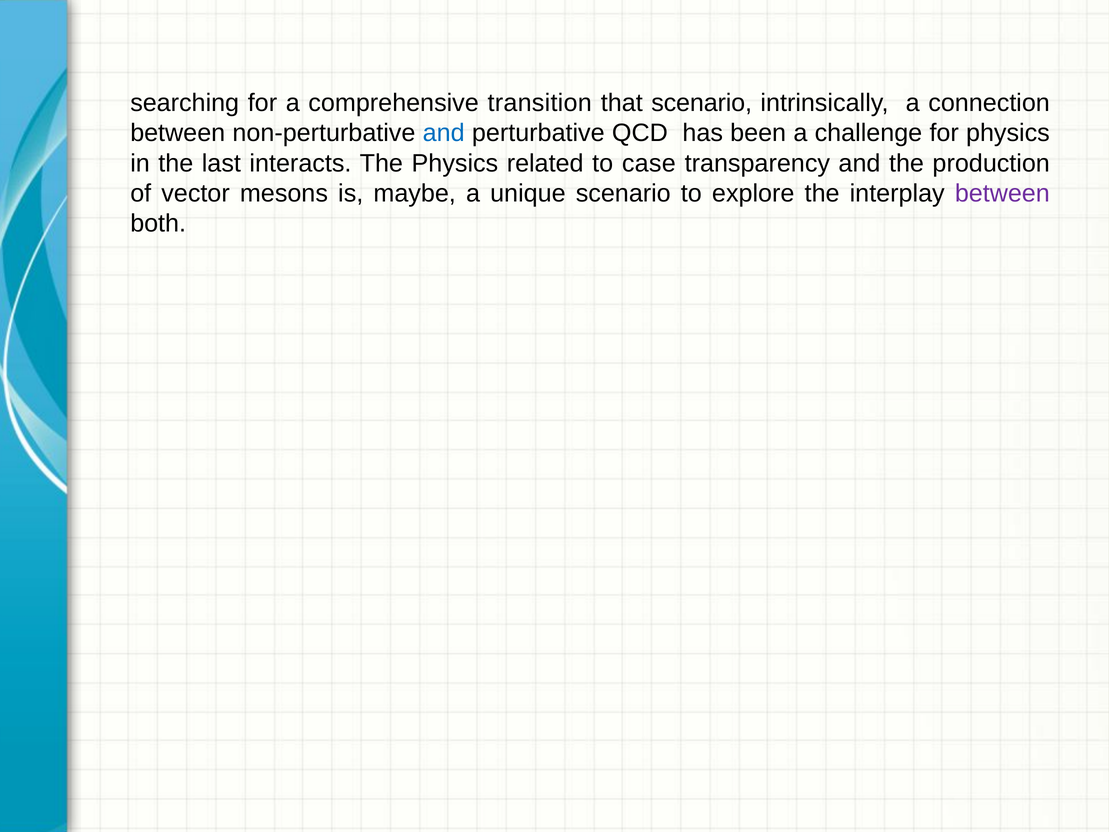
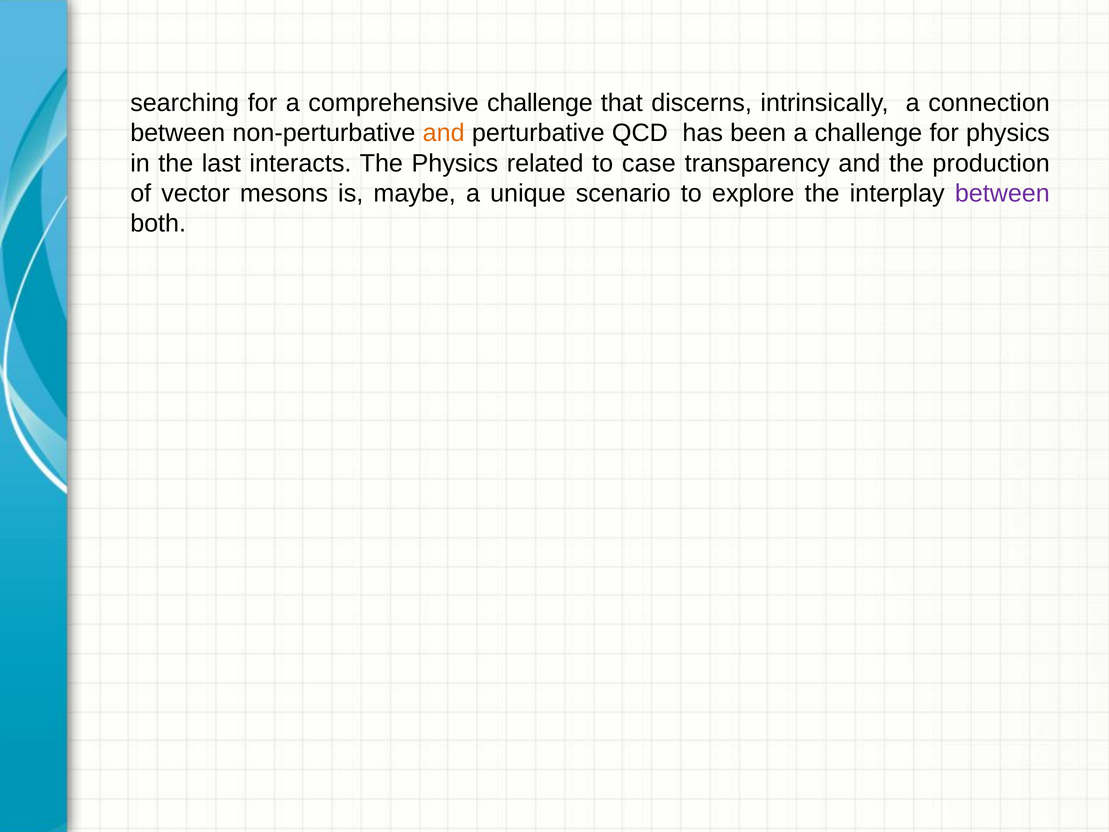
comprehensive transition: transition -> challenge
that scenario: scenario -> discerns
and at (444, 133) colour: blue -> orange
